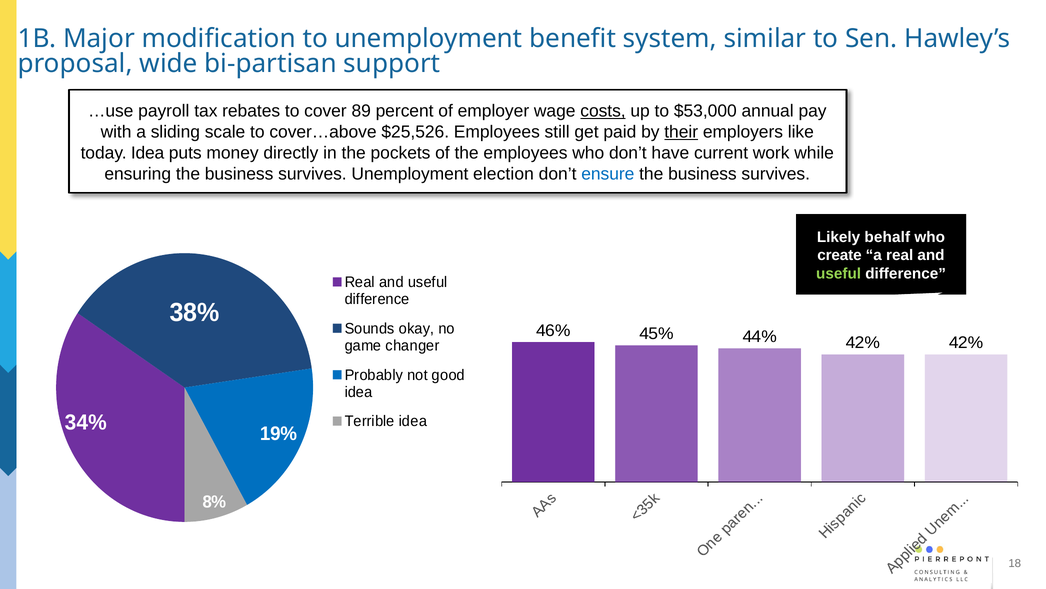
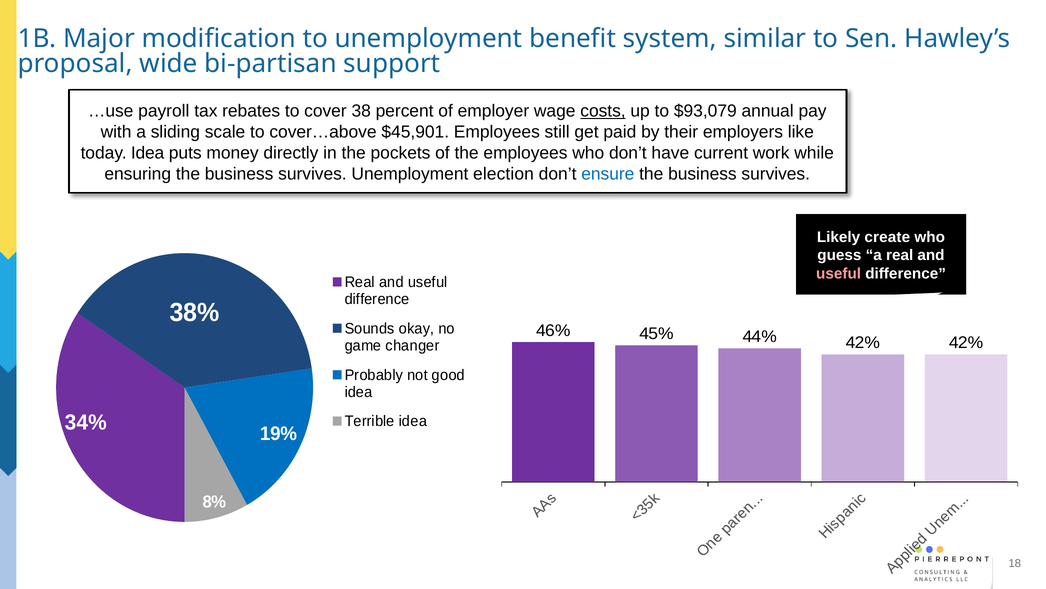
89: 89 -> 38
$53,000: $53,000 -> $93,079
$25,526: $25,526 -> $45,901
their underline: present -> none
behalf: behalf -> create
create: create -> guess
useful at (839, 273) colour: light green -> pink
